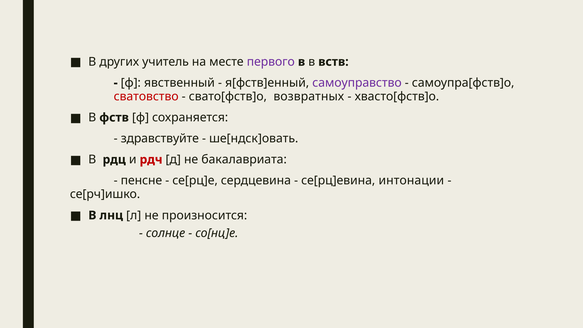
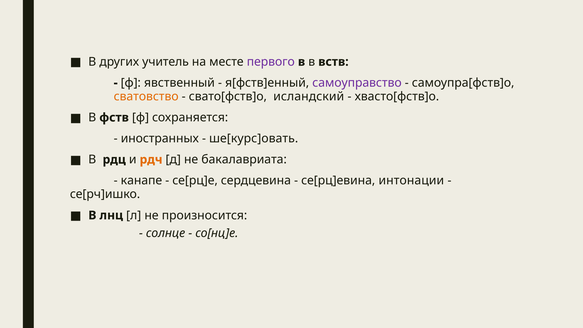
сватовство colour: red -> orange
возвратных: возвратных -> исландский
здравствуйте: здравствуйте -> иностранных
ше[ндск]овать: ше[ндск]овать -> ше[курс]овать
рдч colour: red -> orange
пенсне: пенсне -> канапе
